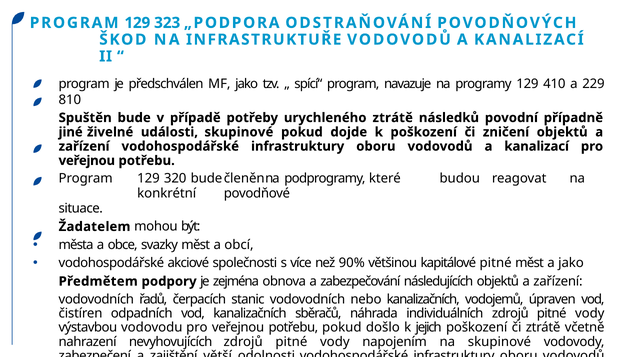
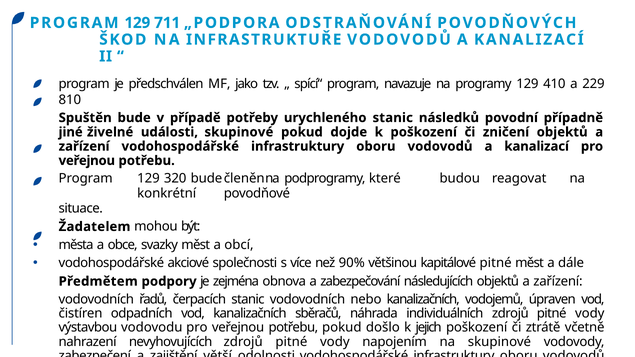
323: 323 -> 711
urychleného ztrátě: ztrátě -> stanic
a jako: jako -> dále
